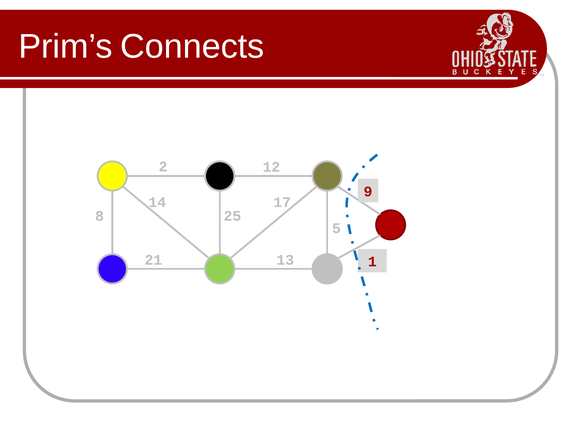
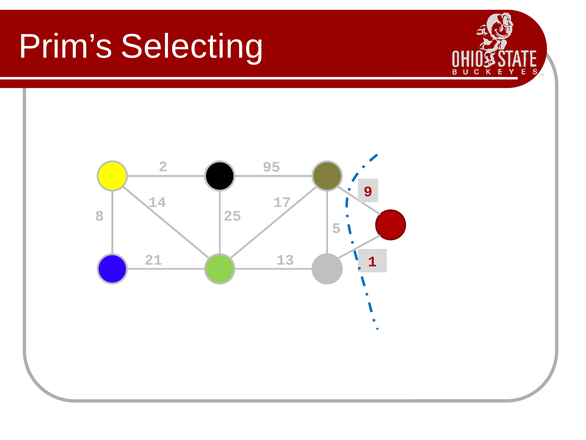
Connects: Connects -> Selecting
12: 12 -> 95
